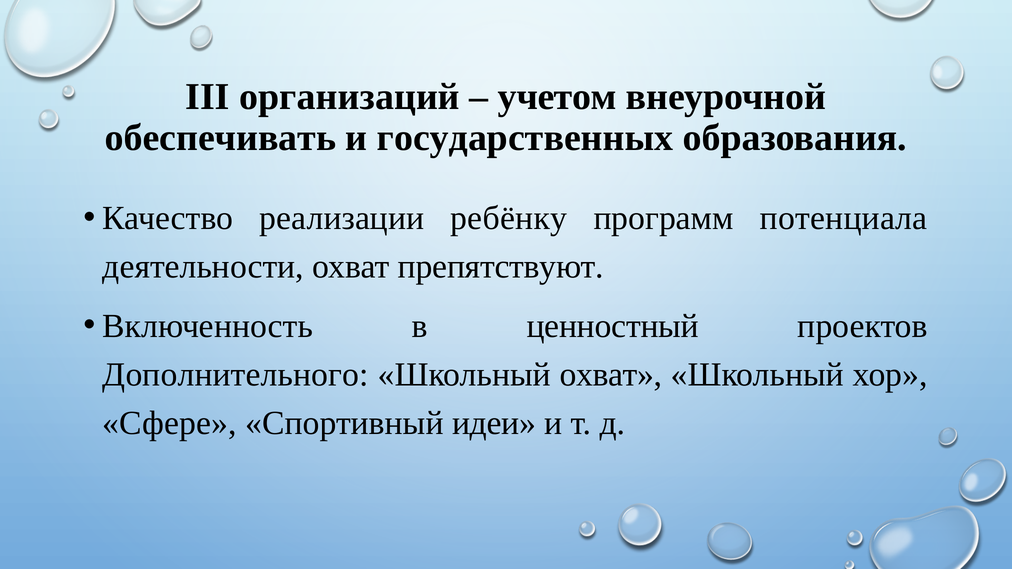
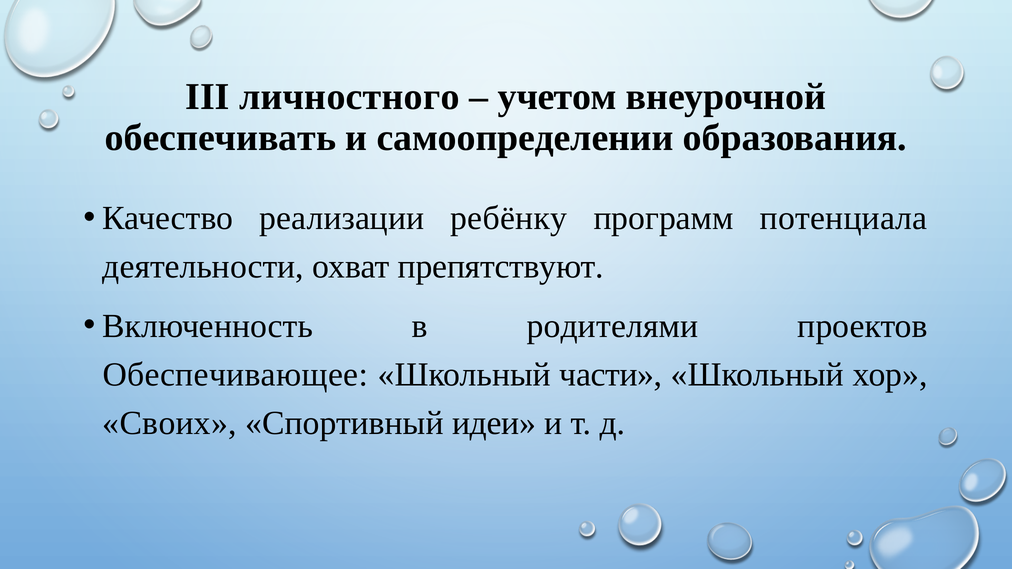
организаций: организаций -> личностного
государственных: государственных -> самоопределении
ценностный: ценностный -> родителями
Дополнительного: Дополнительного -> Обеспечивающее
Школьный охват: охват -> части
Сфере: Сфере -> Своих
